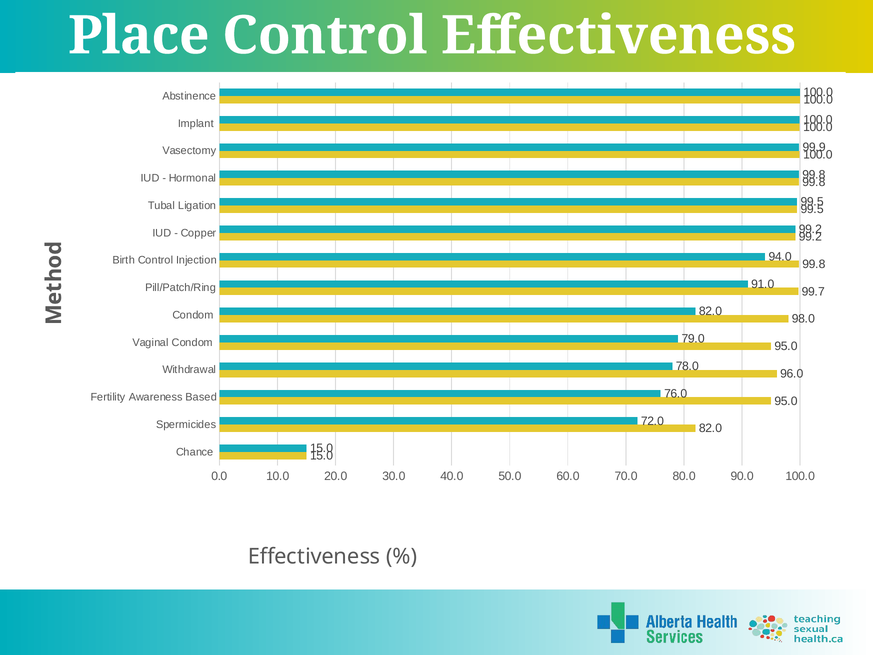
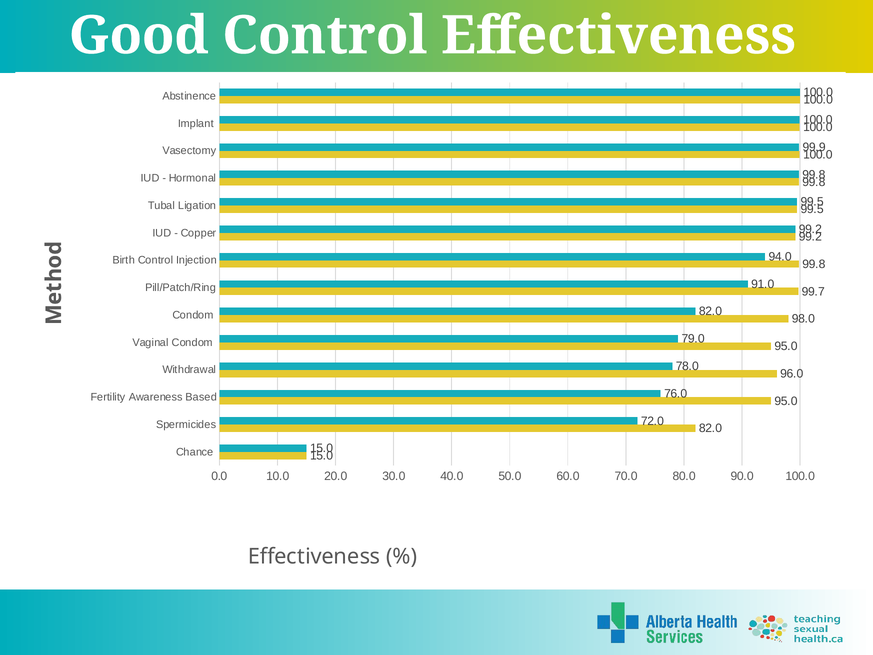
Place: Place -> Good
